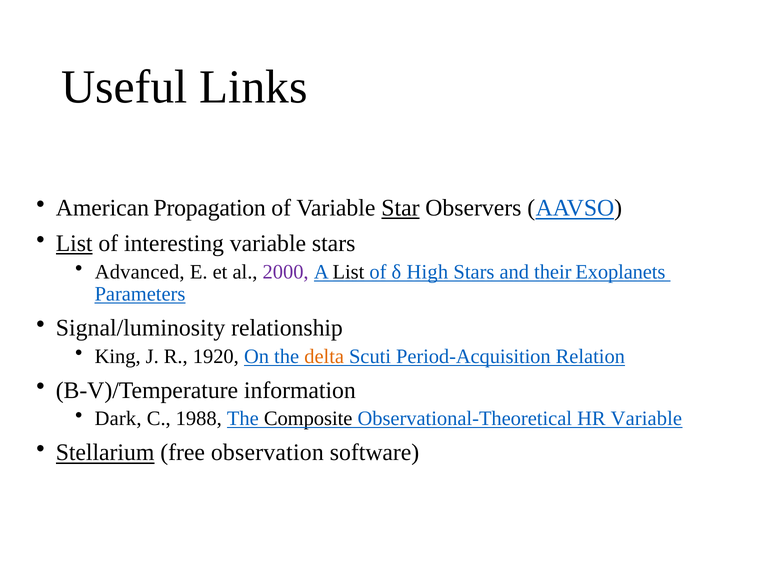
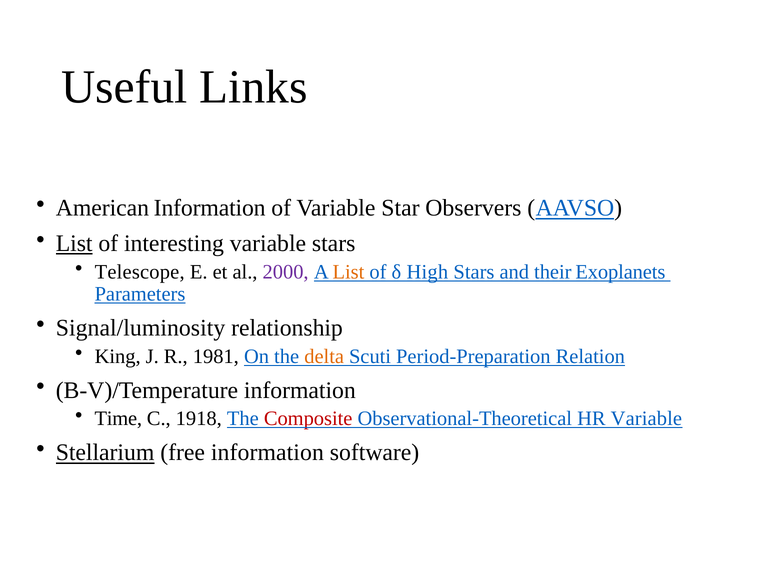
American Propagation: Propagation -> Information
Star underline: present -> none
Advanced: Advanced -> Telescope
List at (348, 272) colour: black -> orange
1920: 1920 -> 1981
Period-Acquisition: Period-Acquisition -> Period-Preparation
Dark: Dark -> Time
1988: 1988 -> 1918
Composite colour: black -> red
free observation: observation -> information
